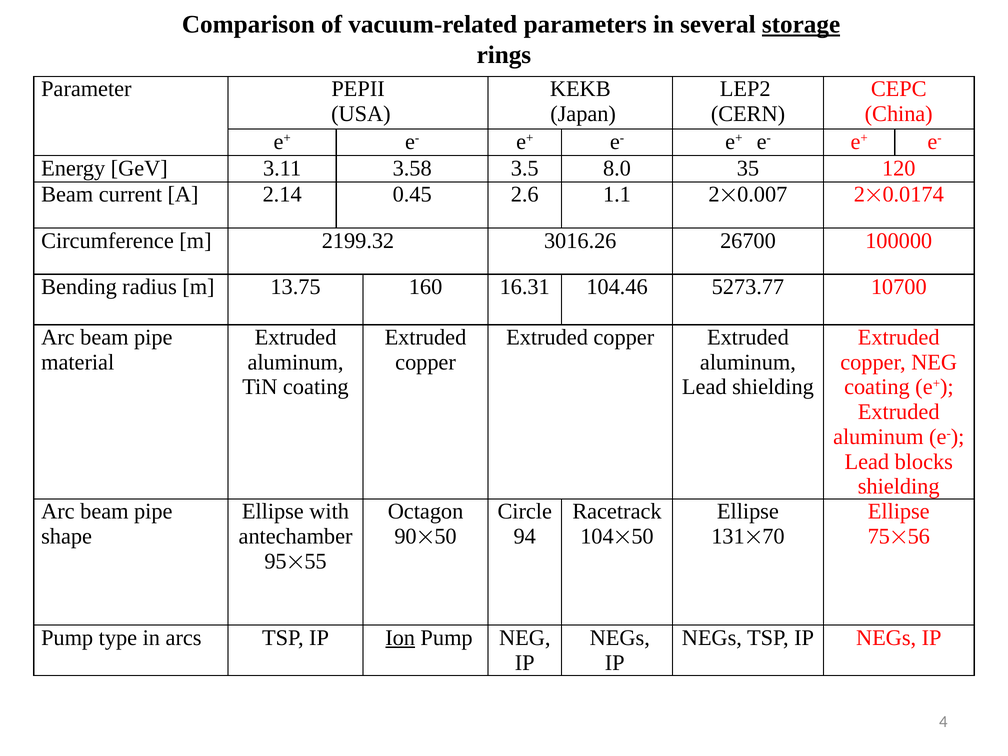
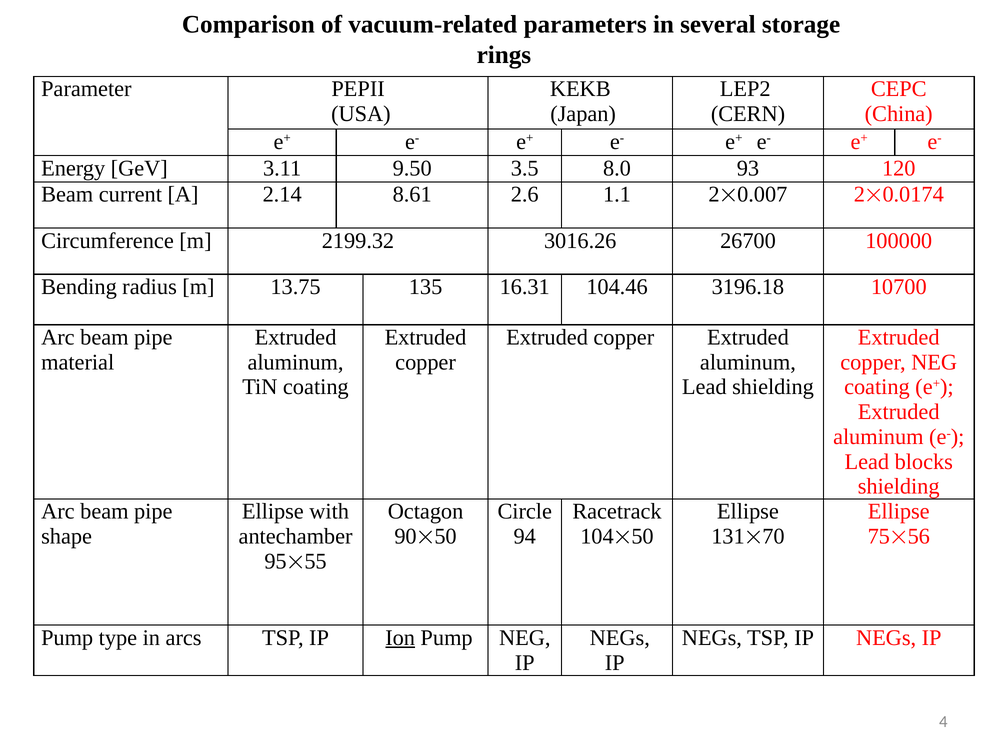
storage underline: present -> none
3.58: 3.58 -> 9.50
35: 35 -> 93
0.45: 0.45 -> 8.61
160: 160 -> 135
5273.77: 5273.77 -> 3196.18
